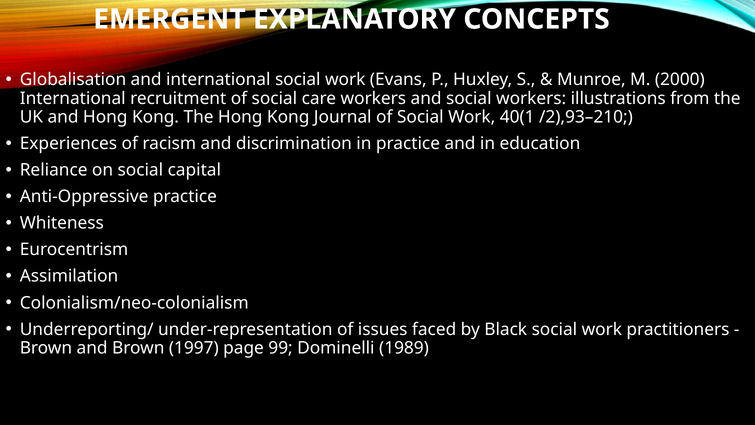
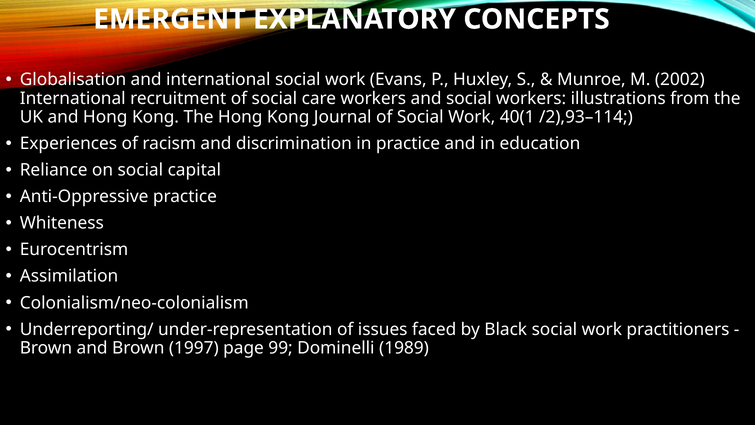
2000: 2000 -> 2002
/2),93–210: /2),93–210 -> /2),93–114
